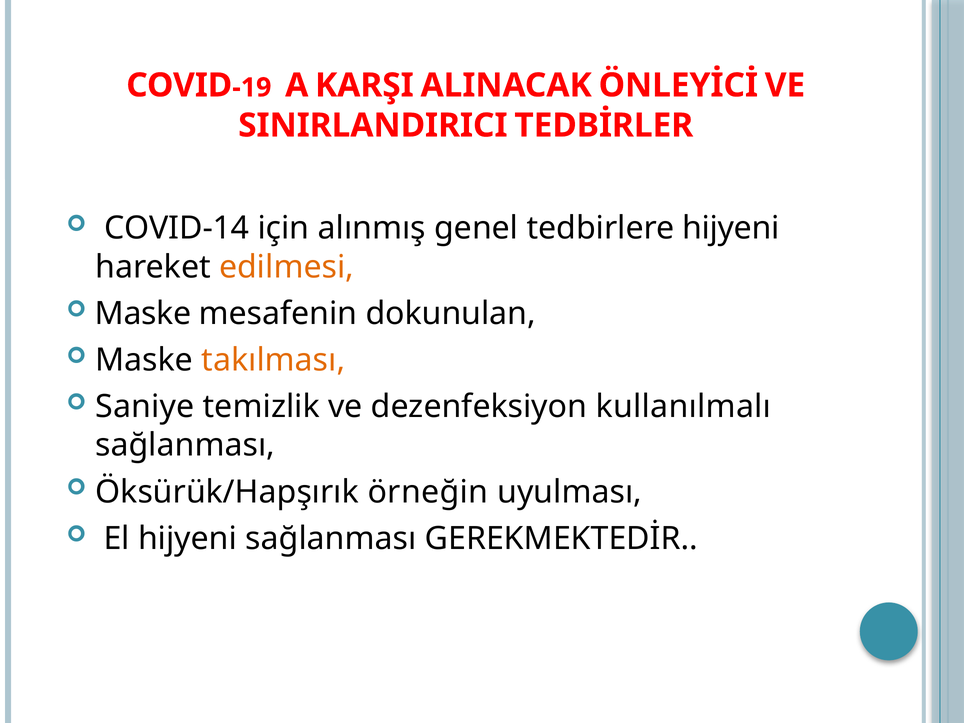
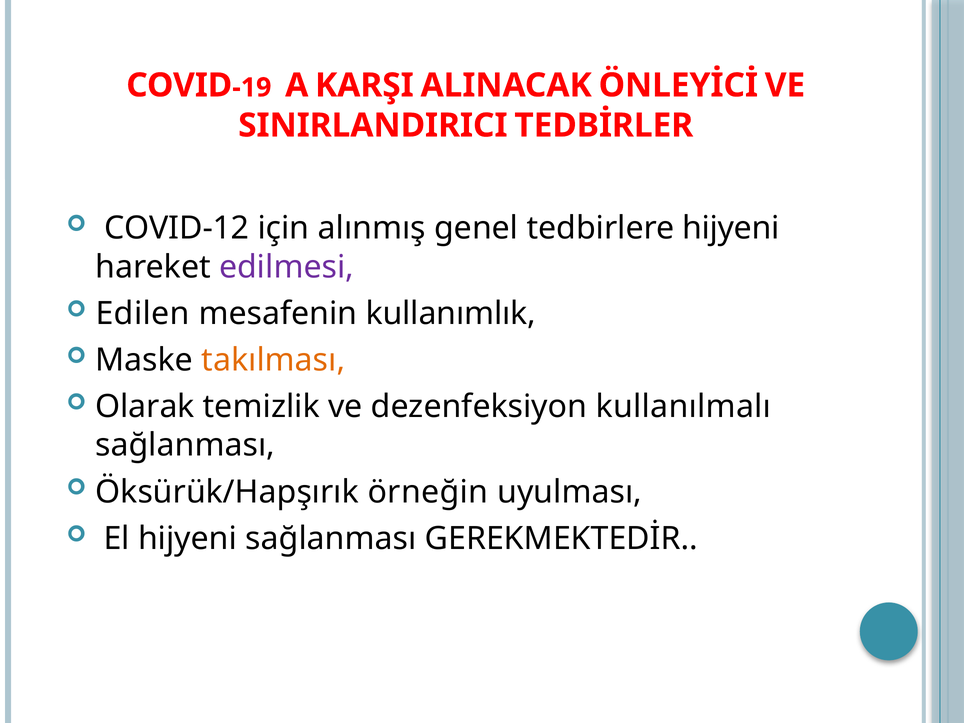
COVID-14: COVID-14 -> COVID-12
edilmesi colour: orange -> purple
Maske at (143, 314): Maske -> Edilen
dokunulan: dokunulan -> kullanımlık
Saniye: Saniye -> Olarak
